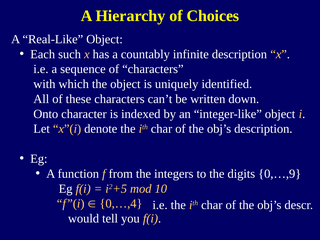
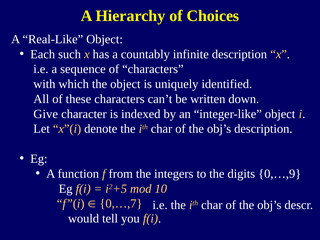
Onto: Onto -> Give
0,…,4: 0,…,4 -> 0,…,7
